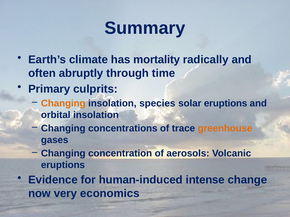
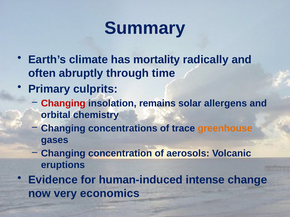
Changing at (63, 103) colour: orange -> red
species: species -> remains
solar eruptions: eruptions -> allergens
orbital insolation: insolation -> chemistry
